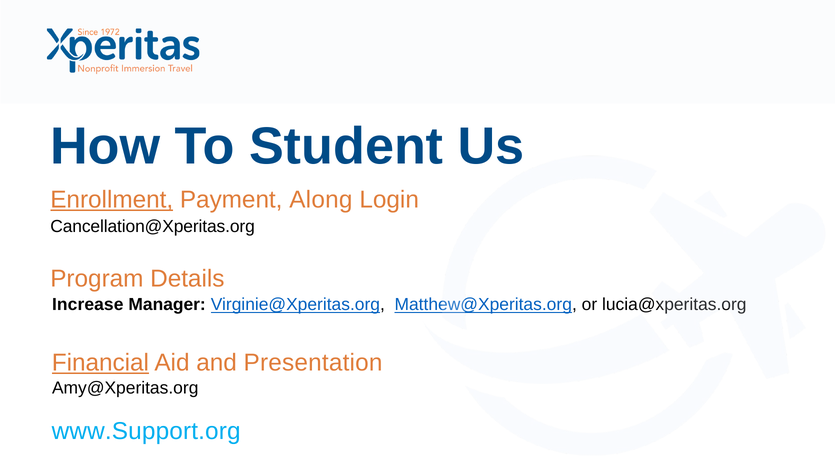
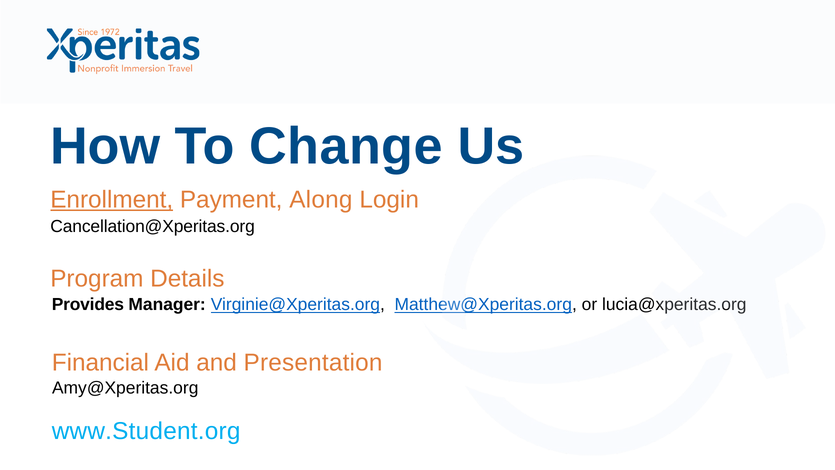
Student: Student -> Change
Increase: Increase -> Provides
Financial underline: present -> none
www.Support.org: www.Support.org -> www.Student.org
